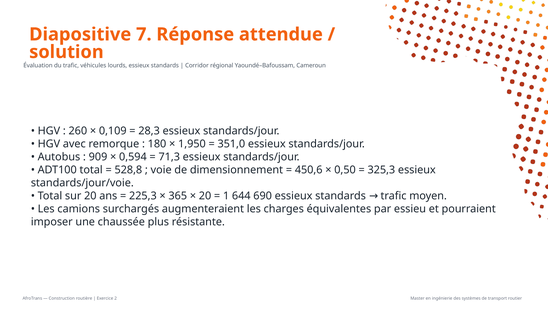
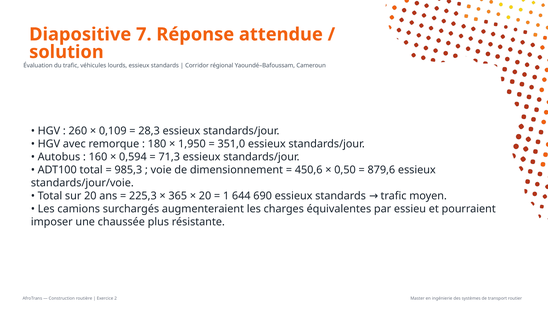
909: 909 -> 160
528,8: 528,8 -> 985,3
325,3: 325,3 -> 879,6
